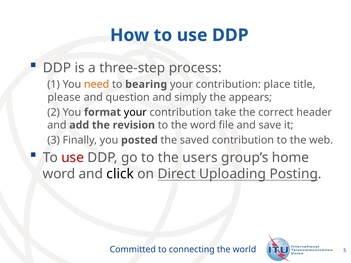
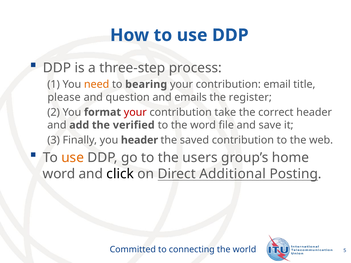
place: place -> email
simply: simply -> emails
appears: appears -> register
your at (135, 112) colour: black -> red
revision: revision -> verified
you posted: posted -> header
use at (73, 158) colour: red -> orange
Uploading: Uploading -> Additional
